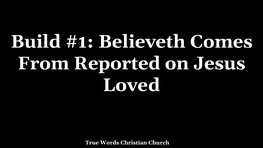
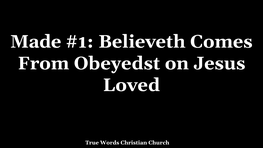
Build: Build -> Made
Reported: Reported -> Obeyedst
